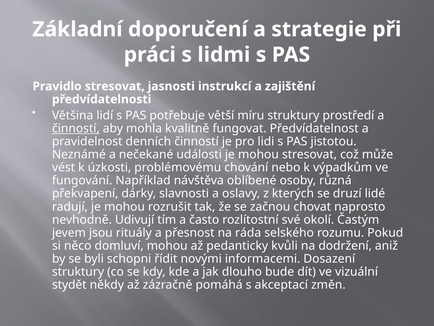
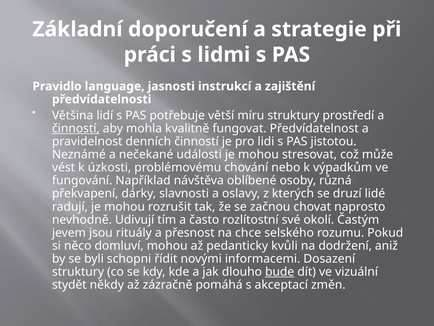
Pravidlo stresovat: stresovat -> language
ráda: ráda -> chce
bude underline: none -> present
